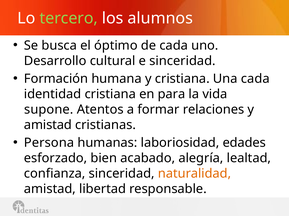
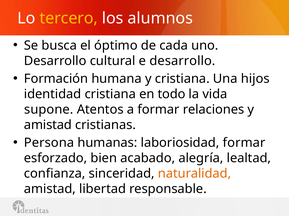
tercero colour: light green -> yellow
e sinceridad: sinceridad -> desarrollo
Una cada: cada -> hijos
para: para -> todo
laboriosidad edades: edades -> formar
